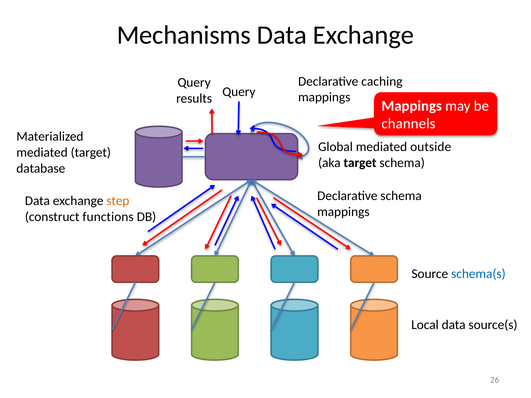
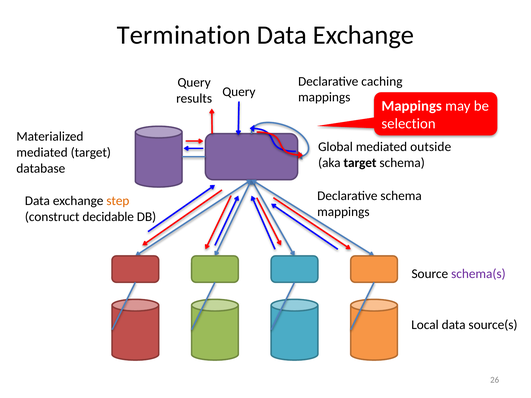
Mechanisms: Mechanisms -> Termination
channels: channels -> selection
functions: functions -> decidable
schema(s colour: blue -> purple
